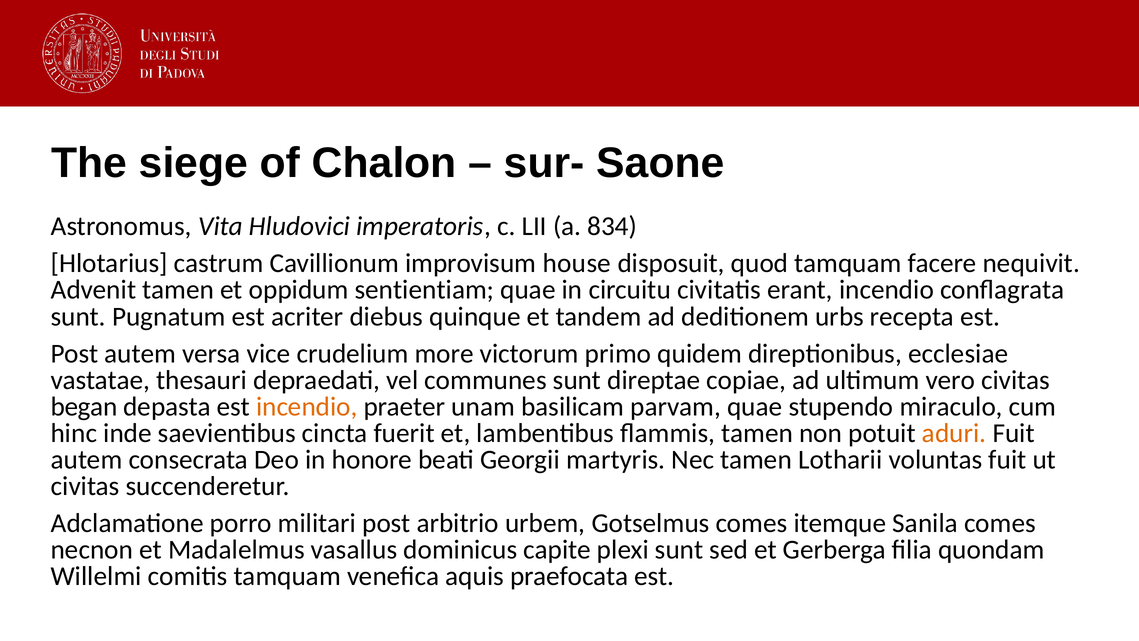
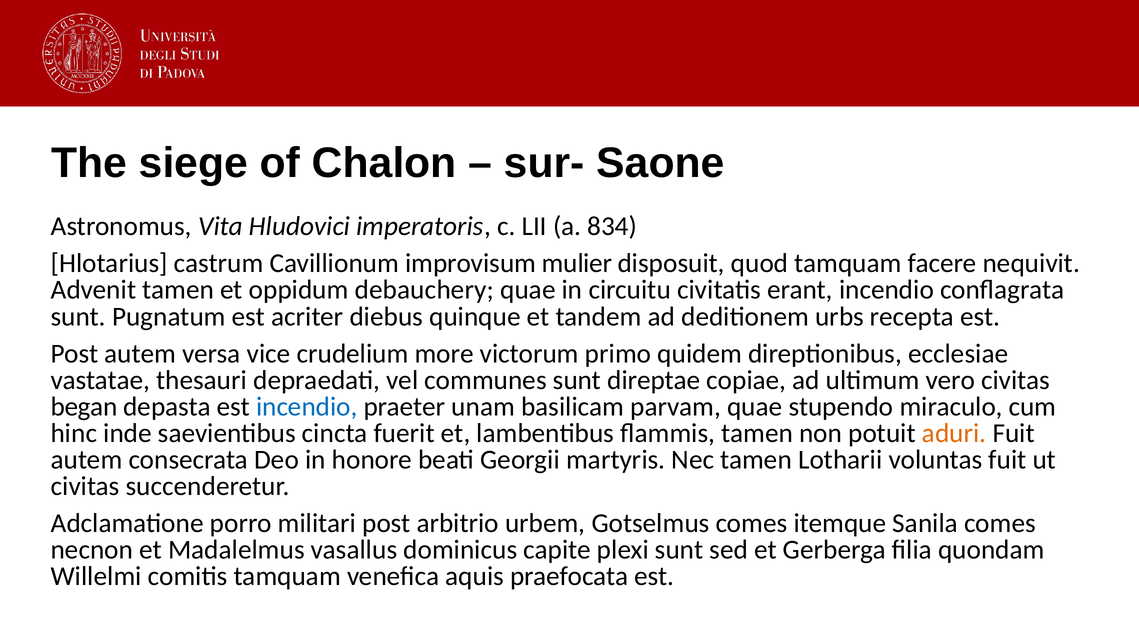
house: house -> mulier
sentientiam: sentientiam -> debauchery
incendio at (307, 407) colour: orange -> blue
